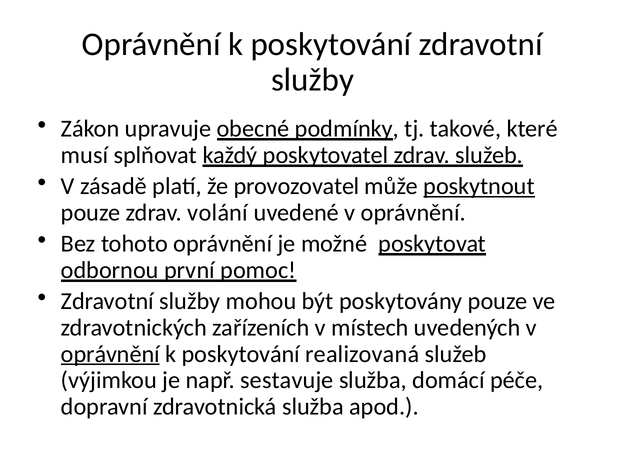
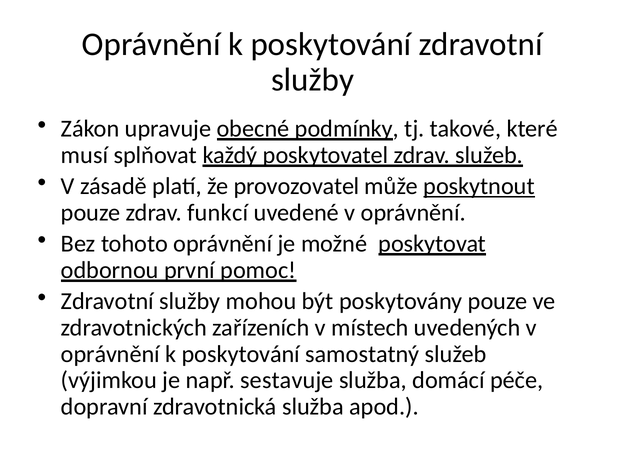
volání: volání -> funkcí
oprávnění at (110, 354) underline: present -> none
realizovaná: realizovaná -> samostatný
